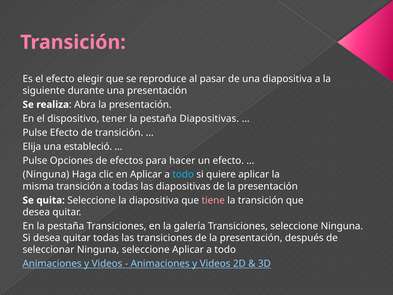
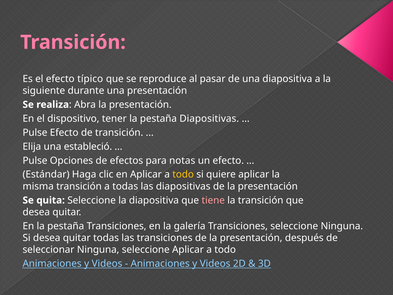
elegir: elegir -> típico
hacer: hacer -> notas
Ninguna at (46, 174): Ninguna -> Estándar
todo at (183, 174) colour: light blue -> yellow
